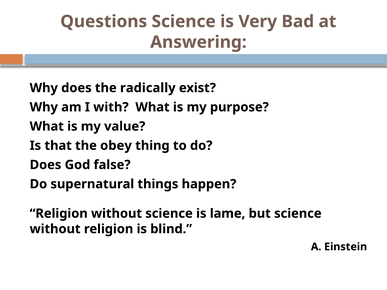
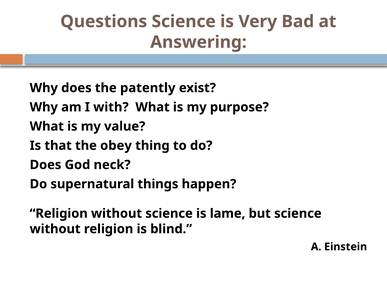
radically: radically -> patently
false: false -> neck
